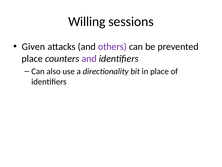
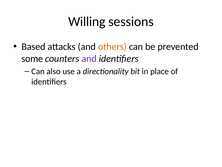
Given: Given -> Based
others colour: purple -> orange
place at (32, 58): place -> some
